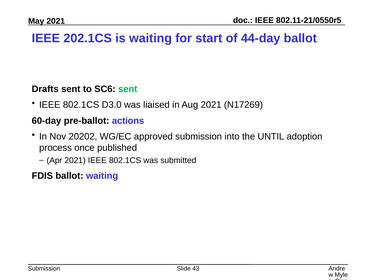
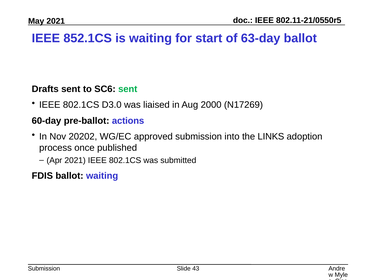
202.1CS: 202.1CS -> 852.1CS
44-day: 44-day -> 63-day
Aug 2021: 2021 -> 2000
UNTIL: UNTIL -> LINKS
